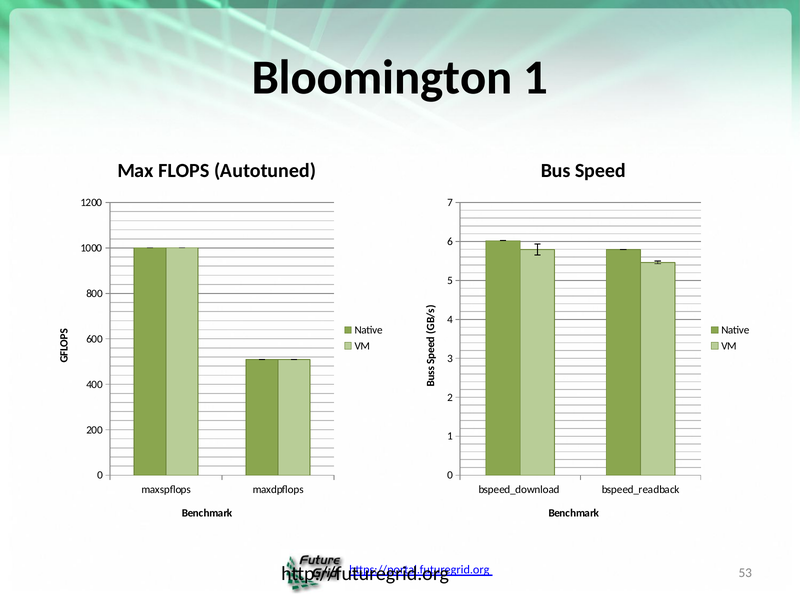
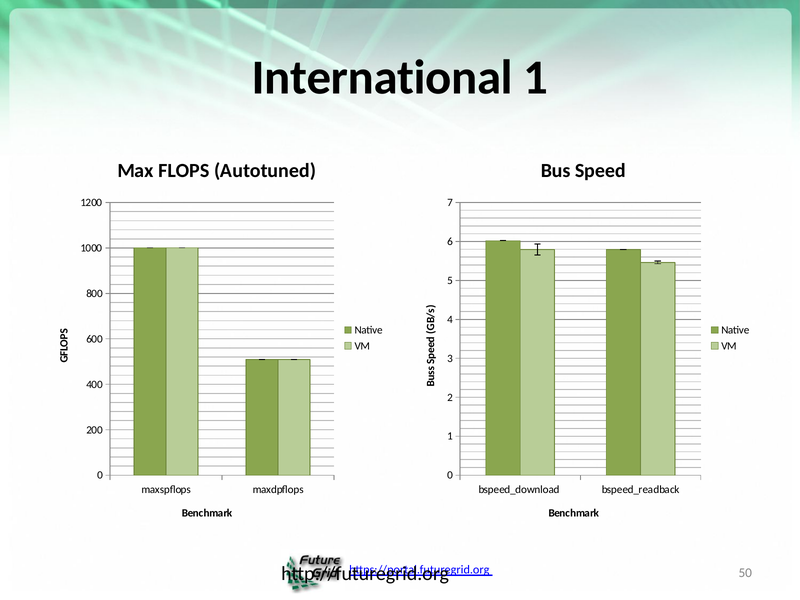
Bloomington: Bloomington -> International
53: 53 -> 50
